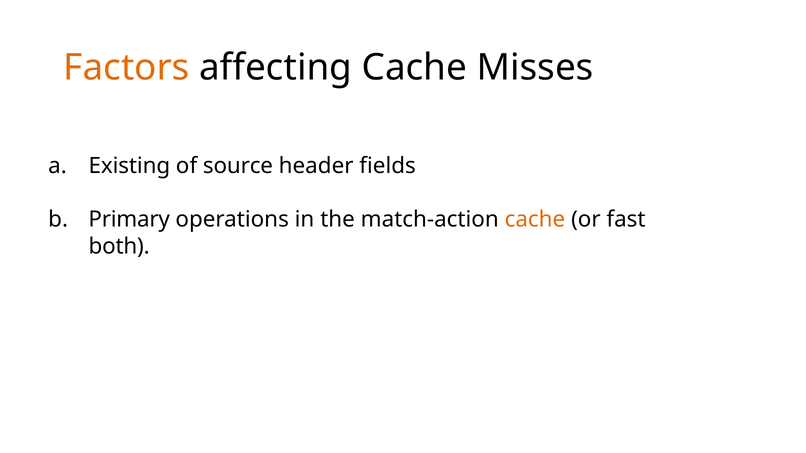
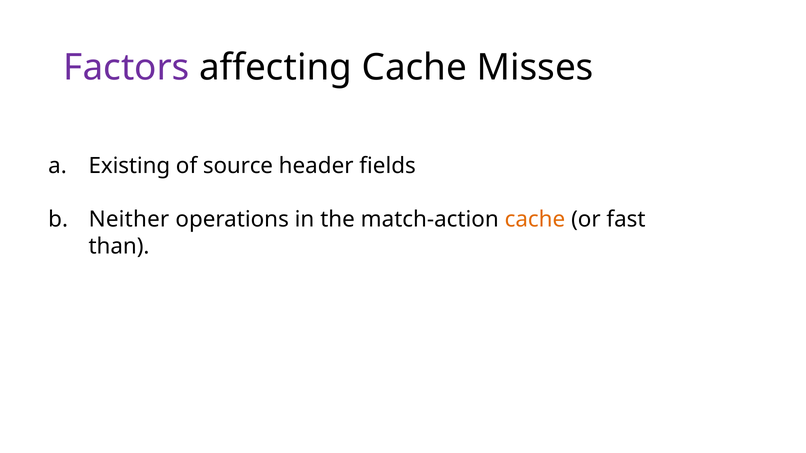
Factors colour: orange -> purple
Primary: Primary -> Neither
both: both -> than
